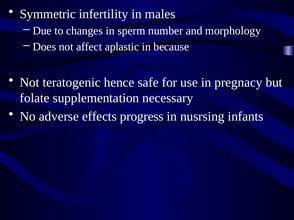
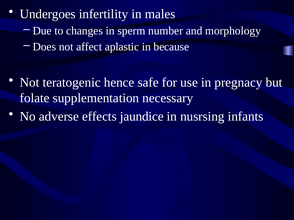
Symmetric: Symmetric -> Undergoes
progress: progress -> jaundice
